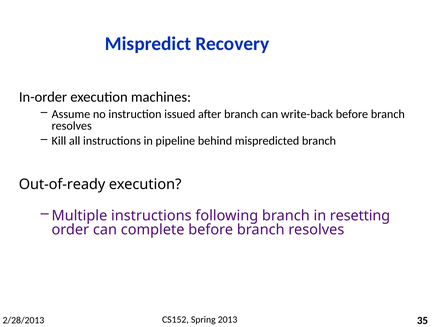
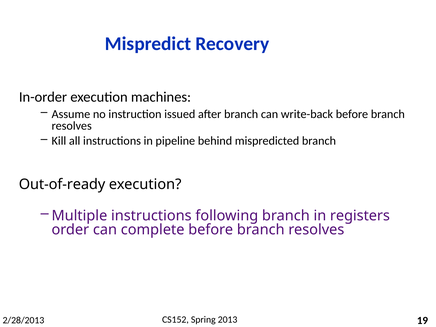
resetting: resetting -> registers
35: 35 -> 19
